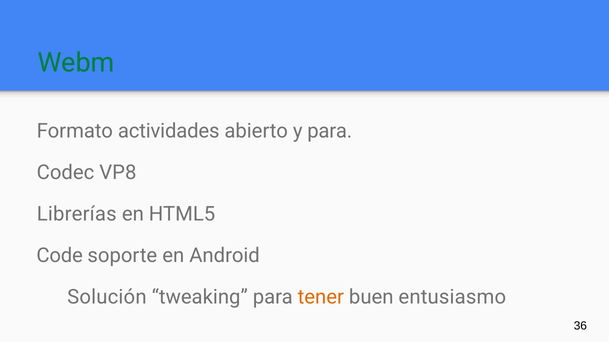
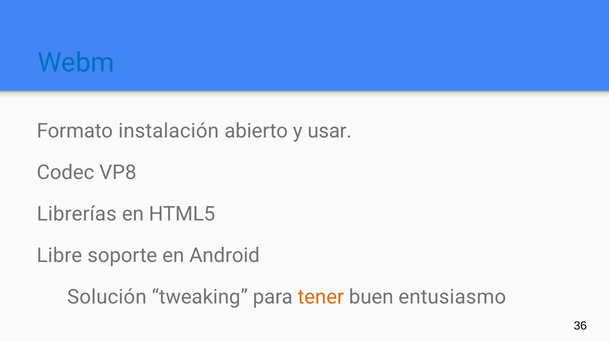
Webm colour: green -> blue
actividades: actividades -> instalación
y para: para -> usar
Code: Code -> Libre
